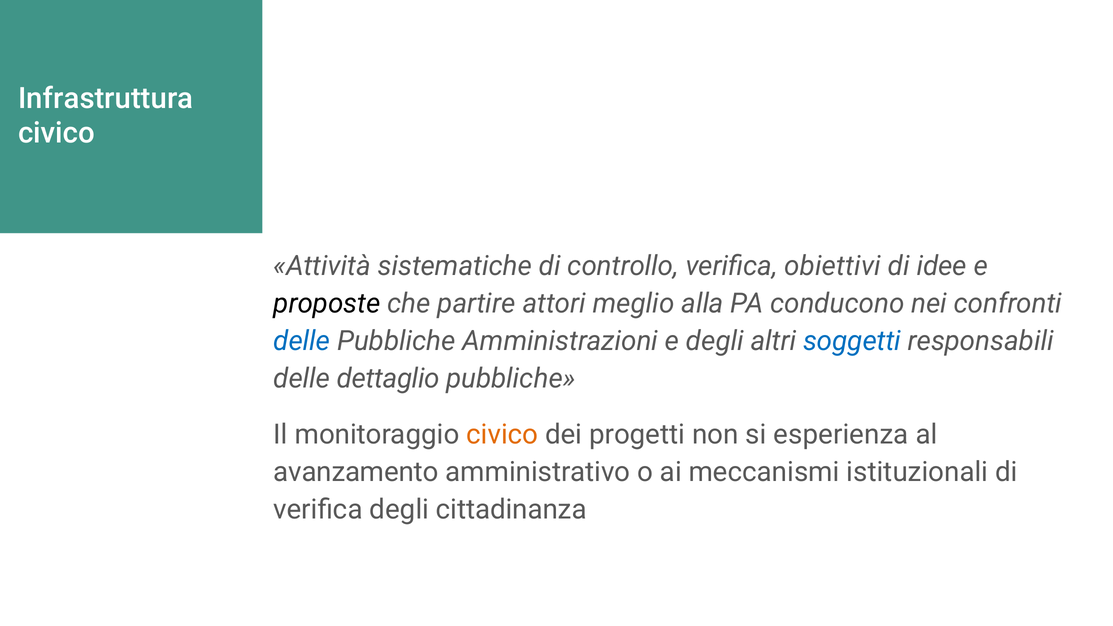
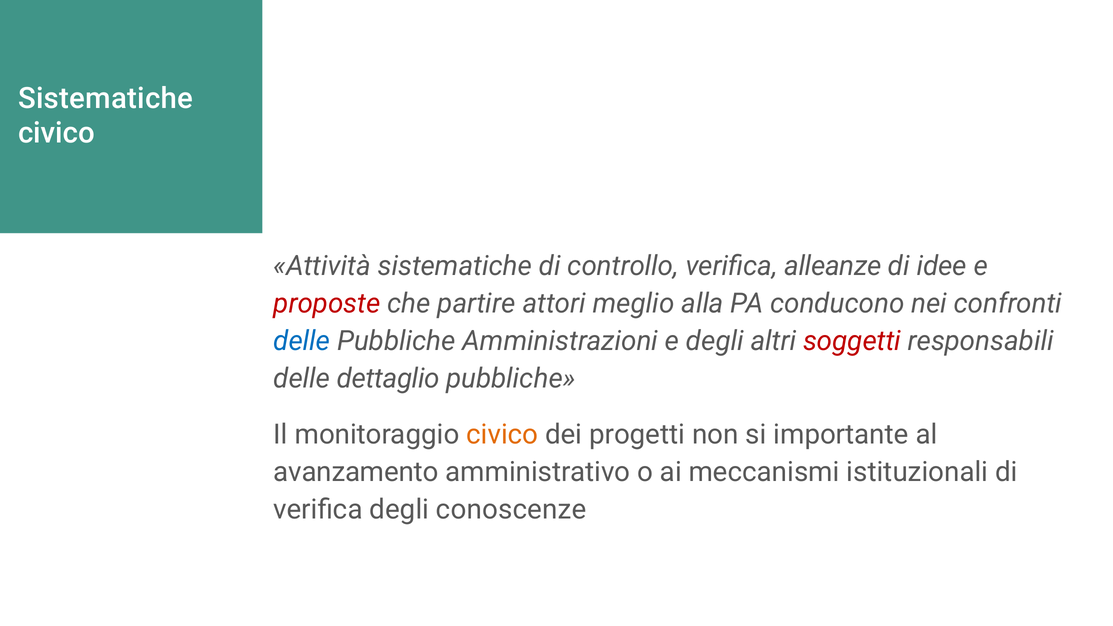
Infrastruttura at (106, 98): Infrastruttura -> Sistematiche
obiettivi: obiettivi -> alleanze
proposte colour: black -> red
soggetti colour: blue -> red
esperienza: esperienza -> importante
cittadinanza: cittadinanza -> conoscenze
